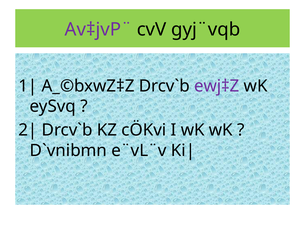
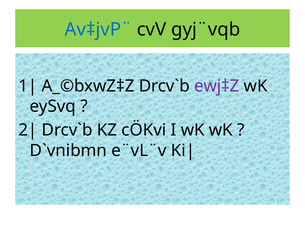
Av‡jvP¨ colour: purple -> blue
